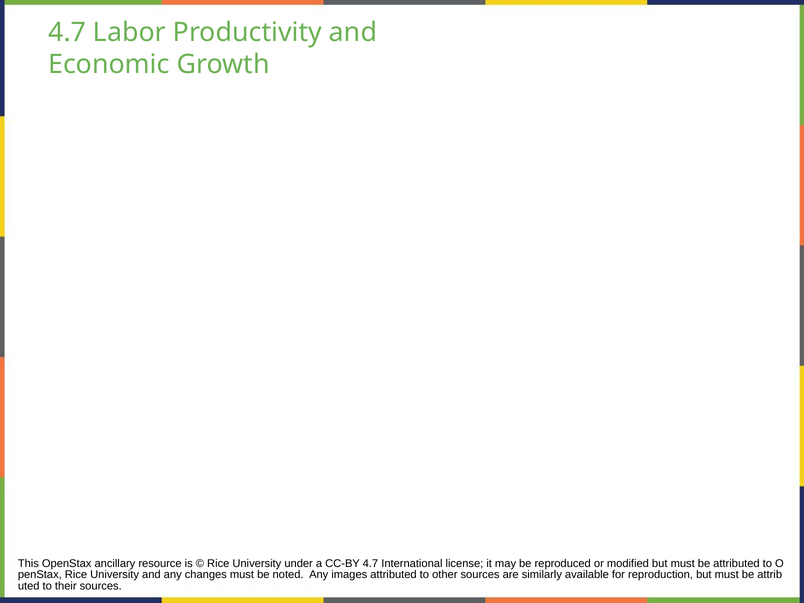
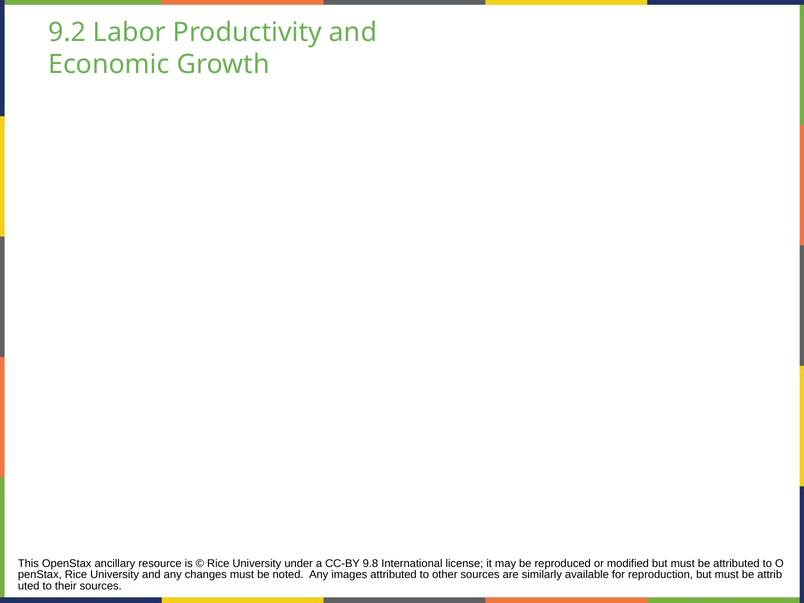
4.7 at (67, 32): 4.7 -> 9.2
CC-BY 4.7: 4.7 -> 9.8
